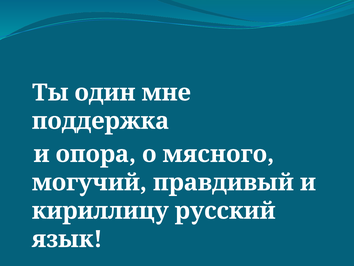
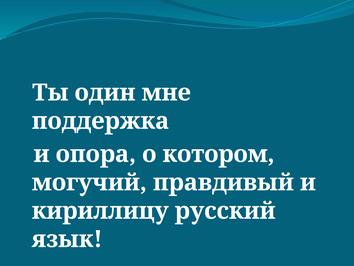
мясного: мясного -> котором
